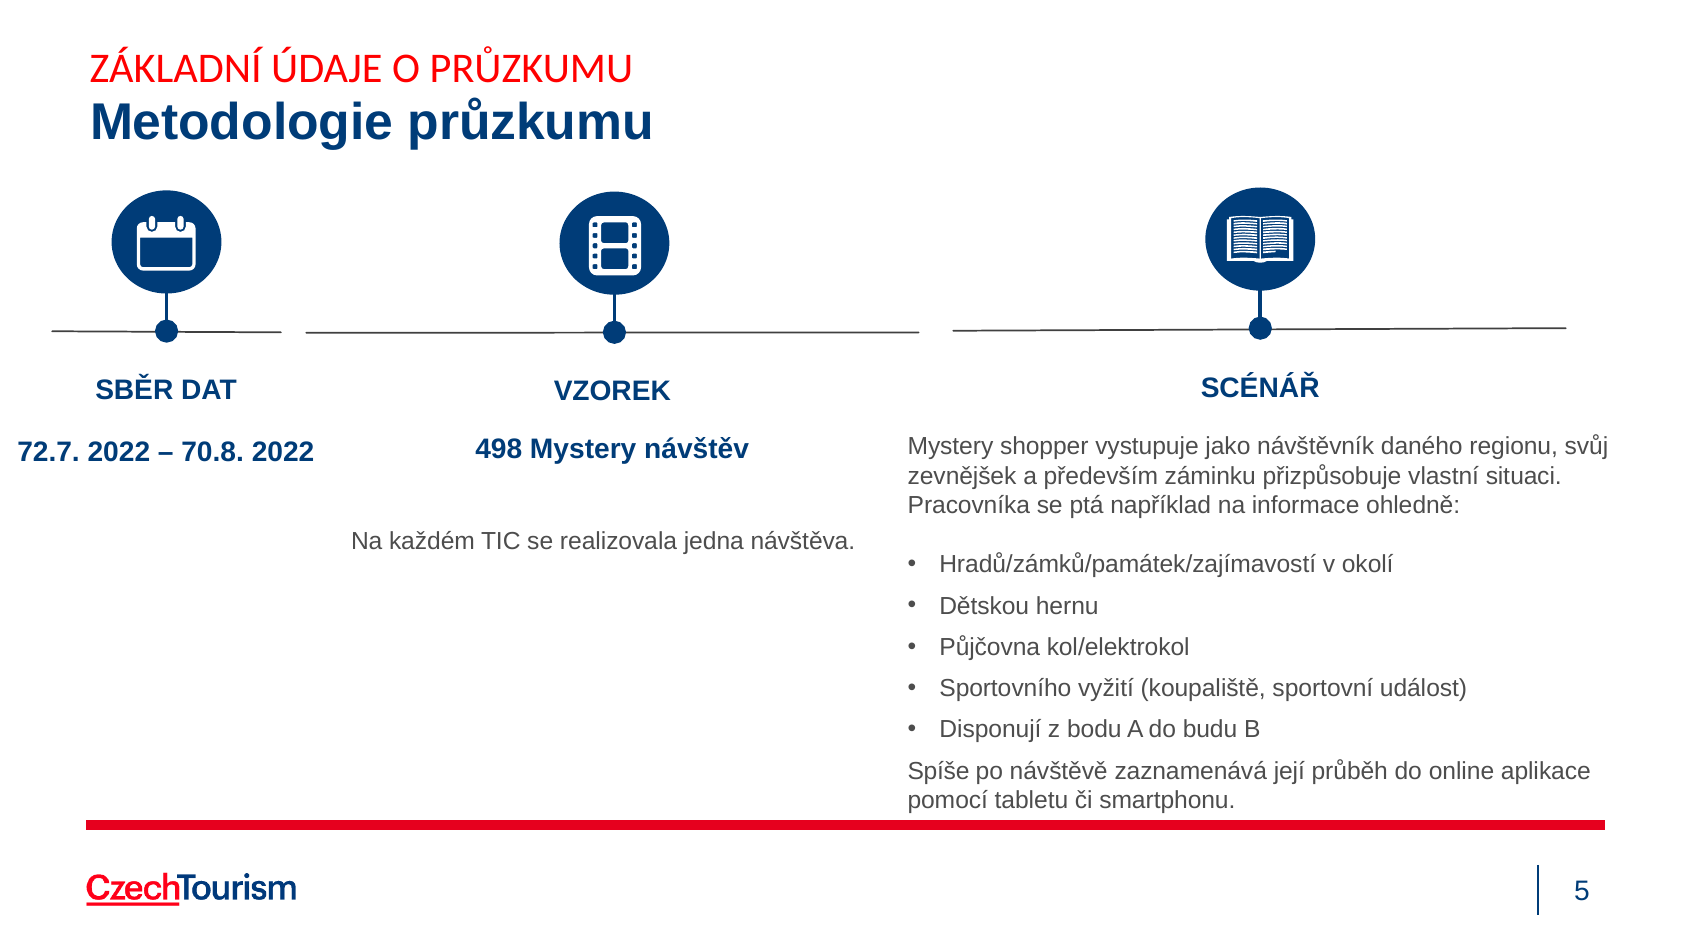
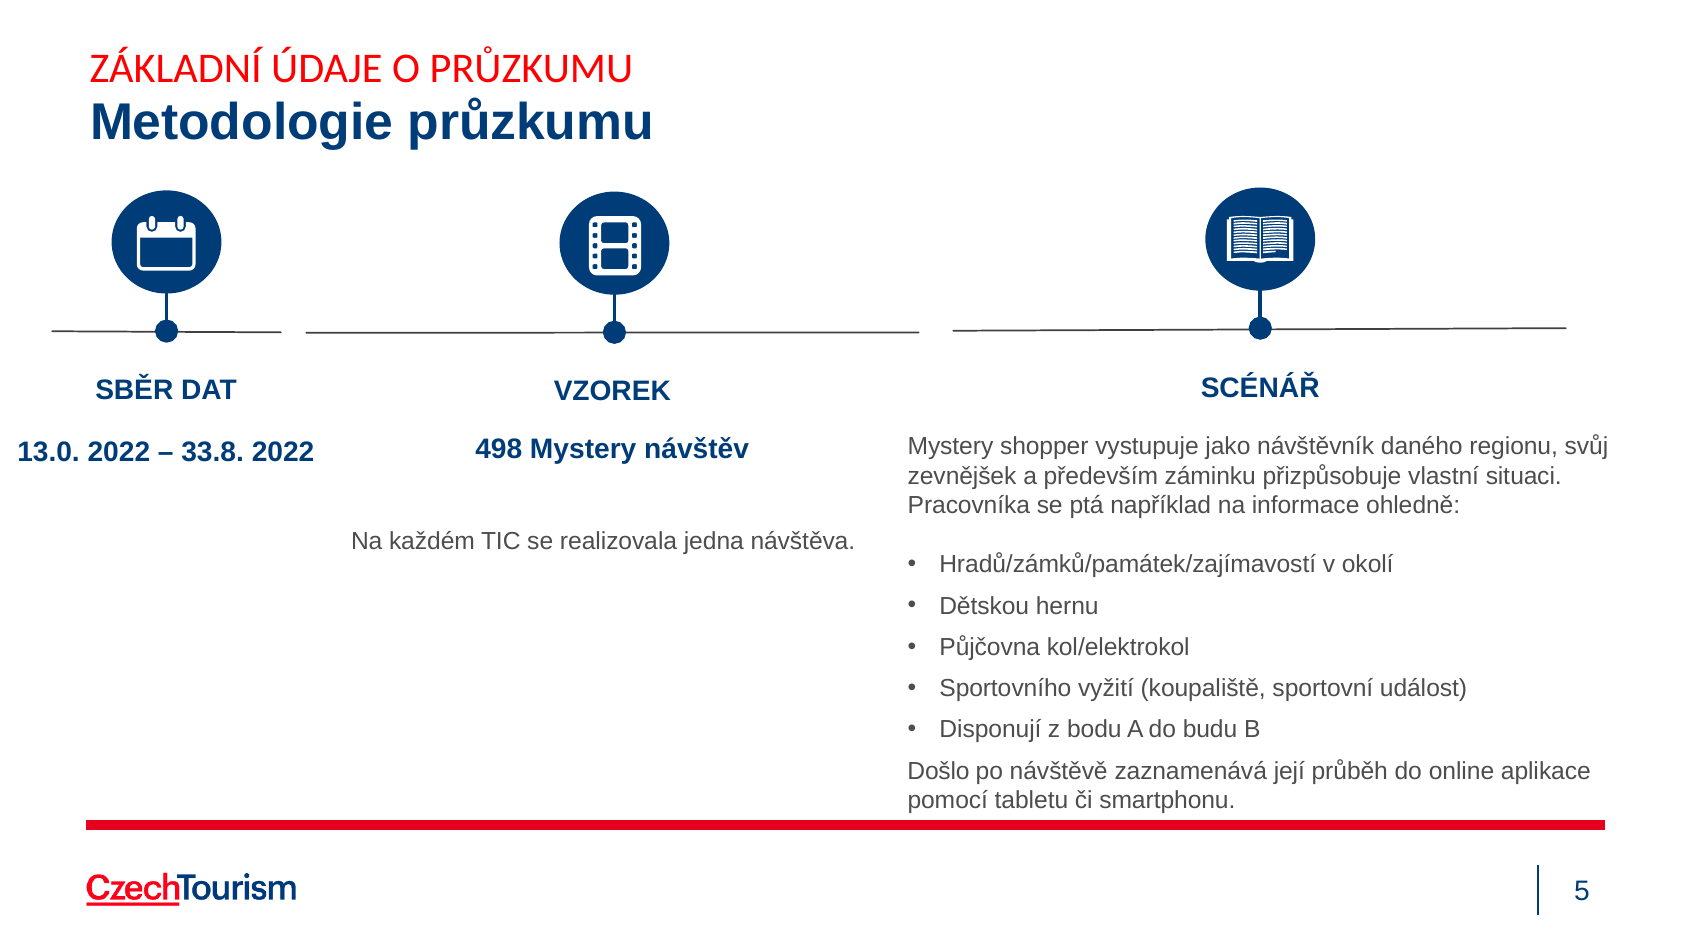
72.7: 72.7 -> 13.0
70.8: 70.8 -> 33.8
Spíše: Spíše -> Došlo
